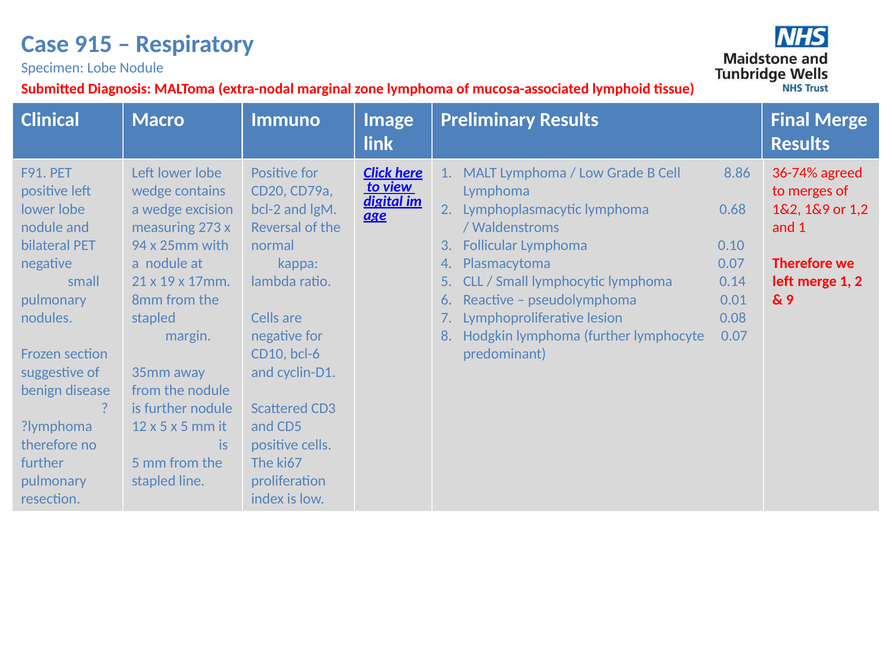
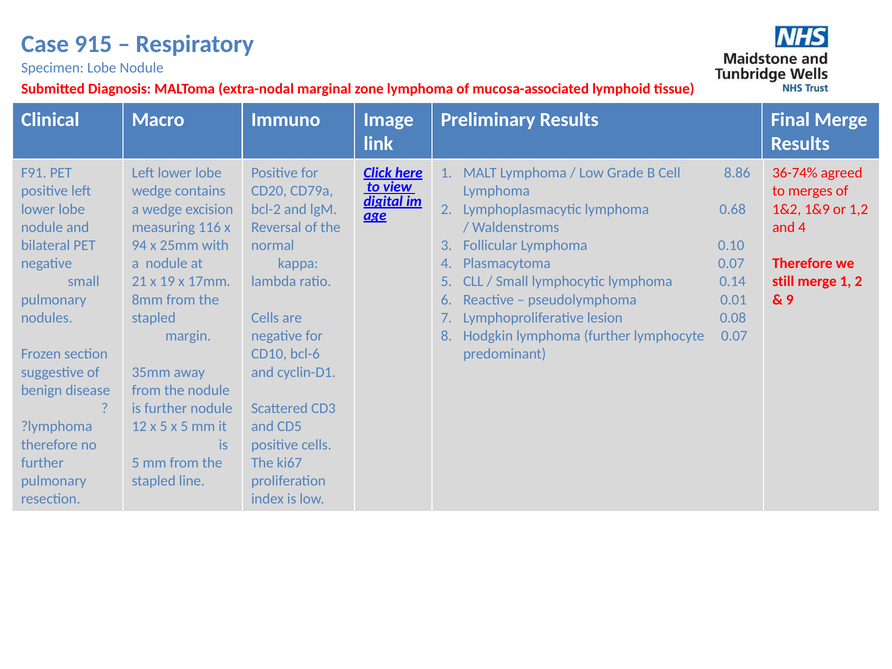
273: 273 -> 116
and 1: 1 -> 4
left at (783, 282): left -> still
